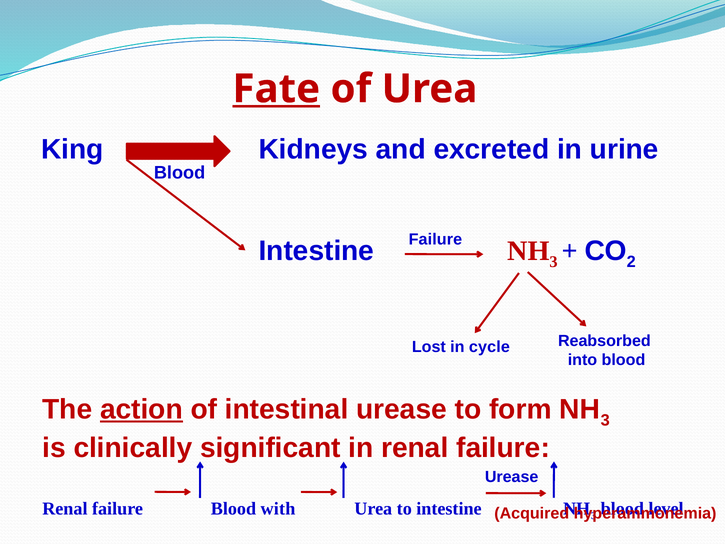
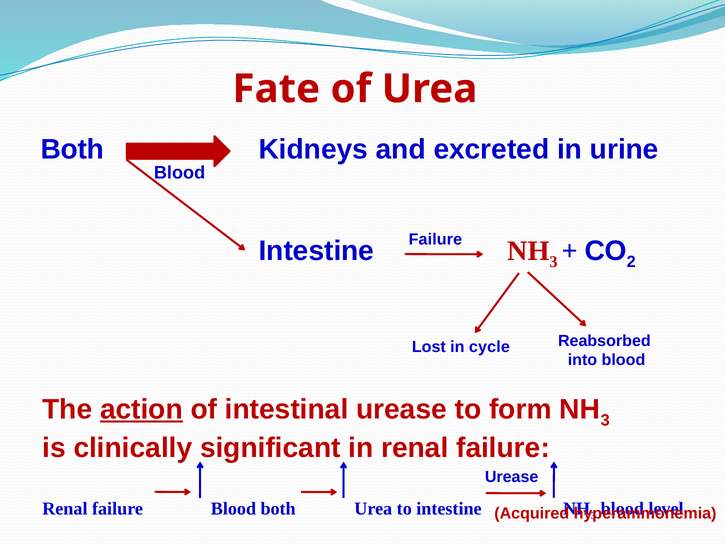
Fate underline: present -> none
King at (72, 149): King -> Both
Blood with: with -> both
